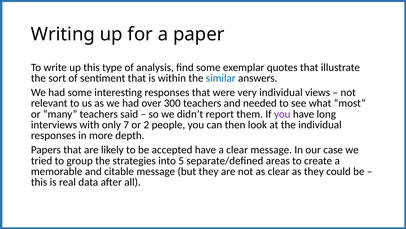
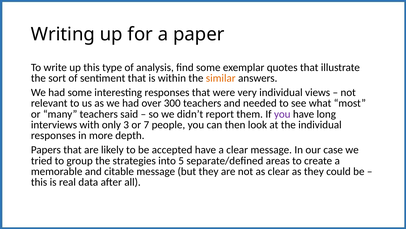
similar colour: blue -> orange
7: 7 -> 3
2: 2 -> 7
